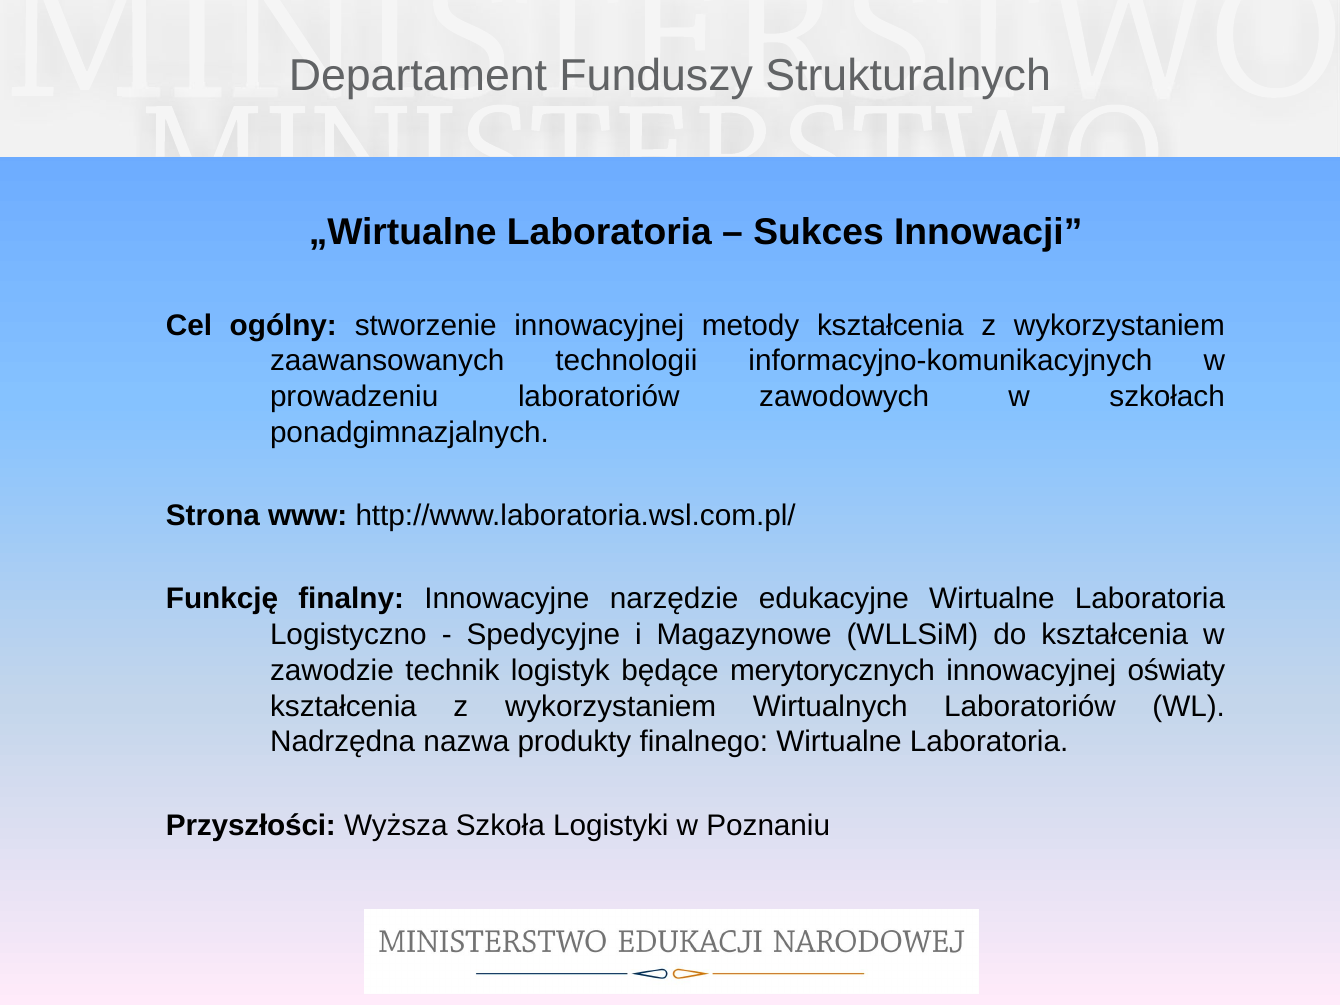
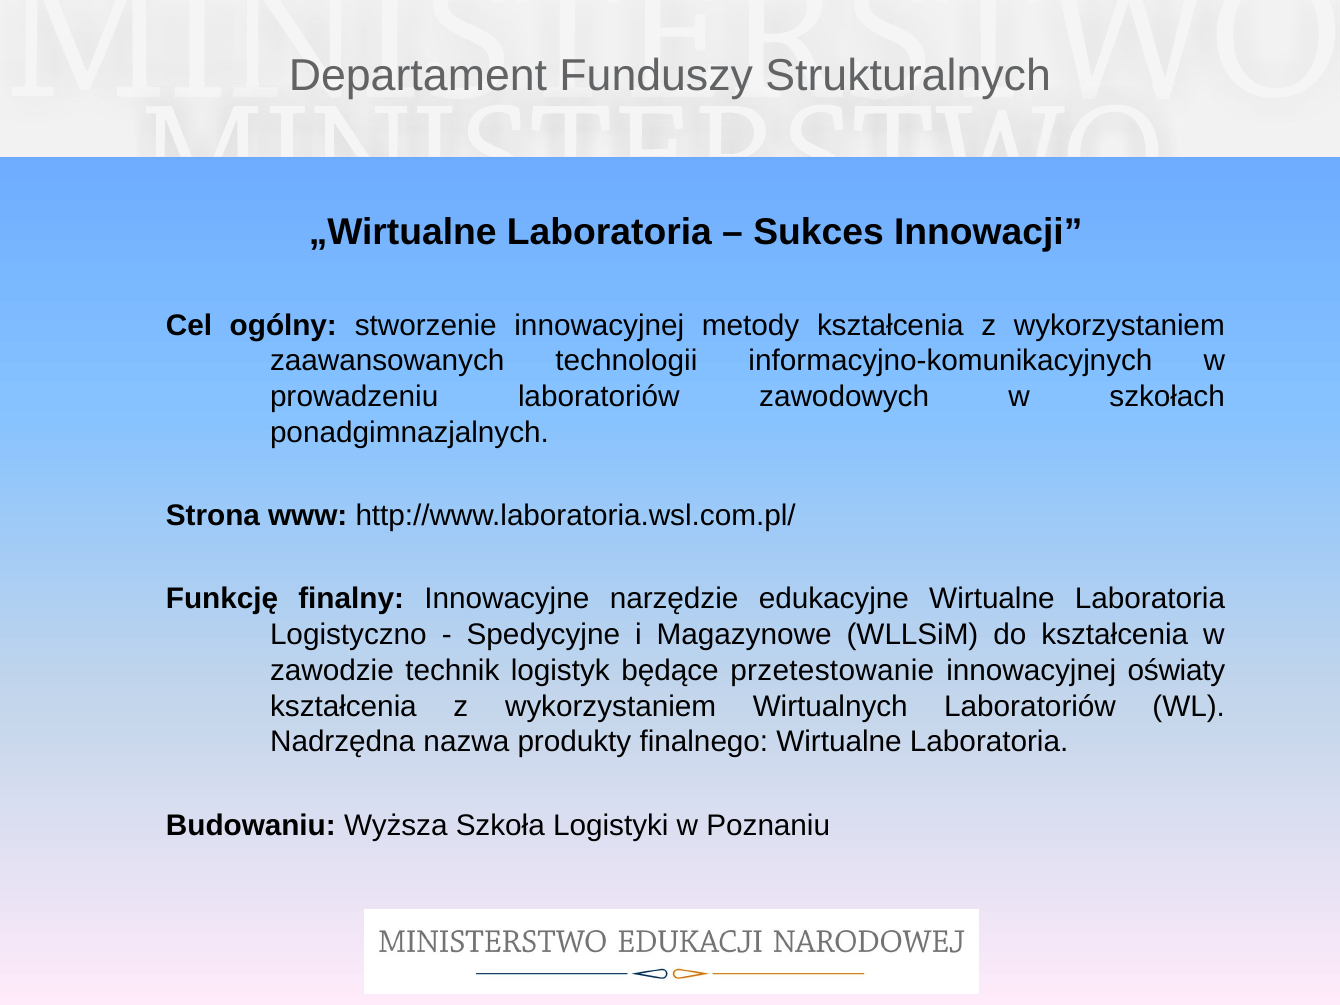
merytorycznych: merytorycznych -> przetestowanie
Przyszłości: Przyszłości -> Budowaniu
